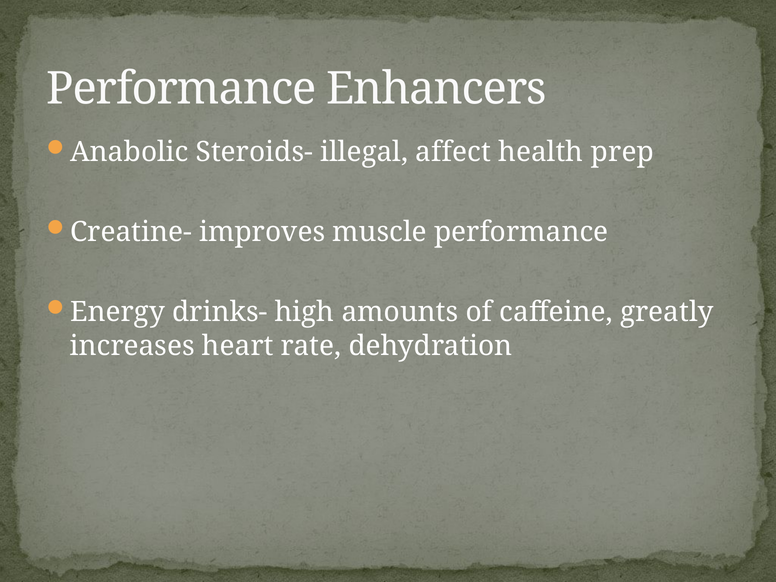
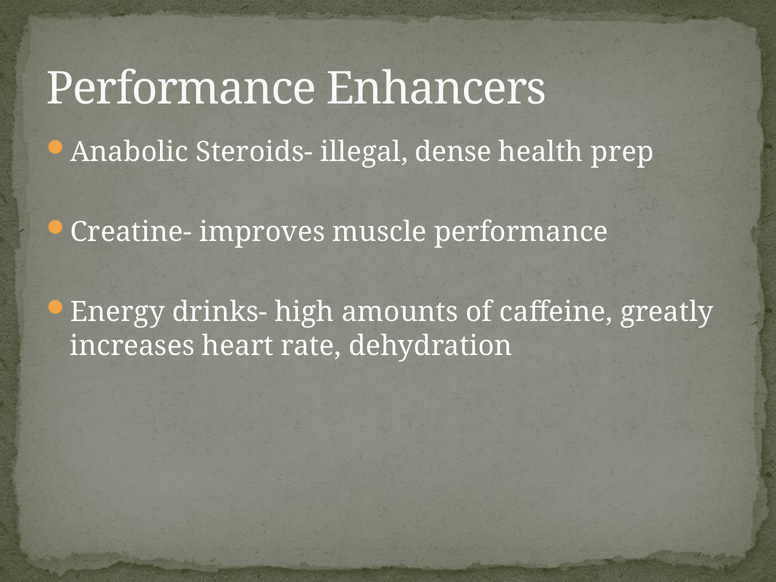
affect: affect -> dense
